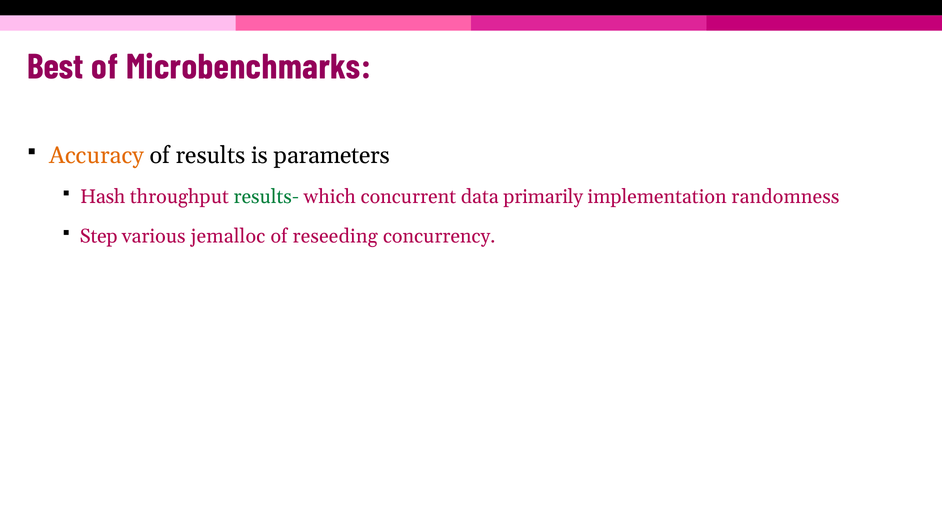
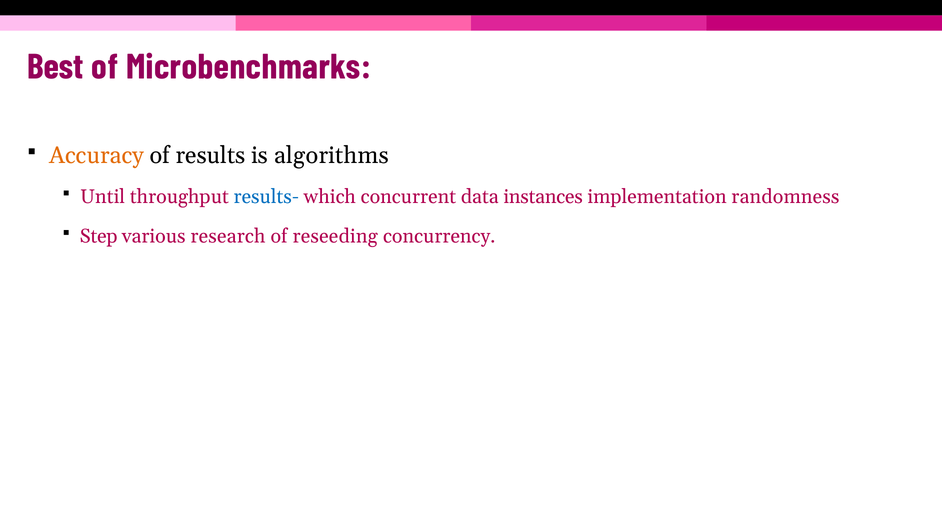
parameters: parameters -> algorithms
Hash: Hash -> Until
results- colour: green -> blue
primarily: primarily -> instances
jemalloc: jemalloc -> research
